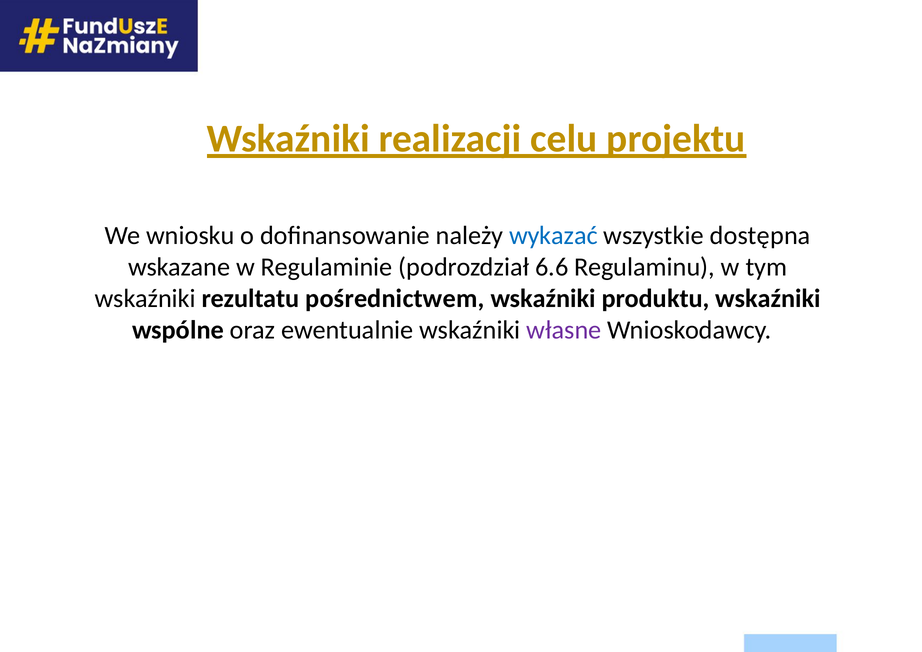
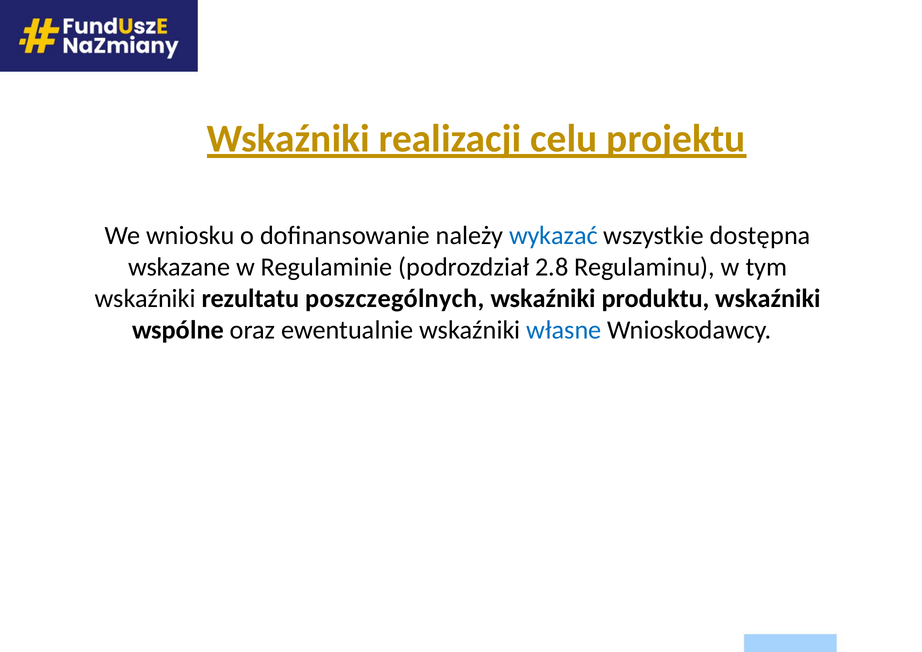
6.6: 6.6 -> 2.8
pośrednictwem: pośrednictwem -> poszczególnych
własne colour: purple -> blue
